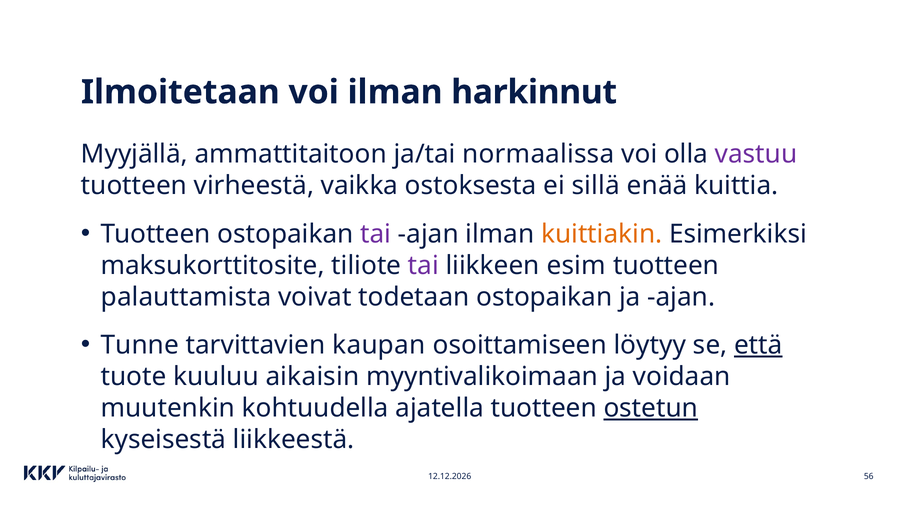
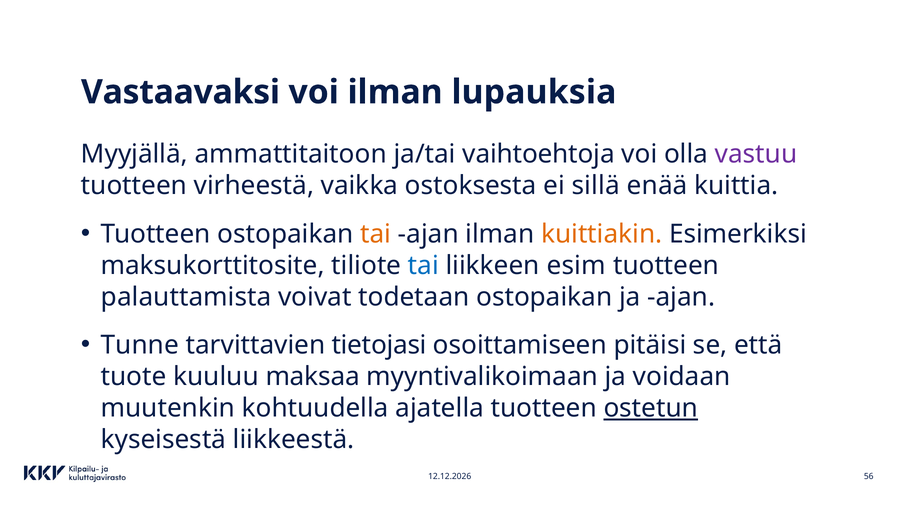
Ilmoitetaan: Ilmoitetaan -> Vastaavaksi
harkinnut: harkinnut -> lupauksia
normaalissa: normaalissa -> vaihtoehtoja
tai at (376, 234) colour: purple -> orange
tai at (423, 265) colour: purple -> blue
kaupan: kaupan -> tietojasi
löytyy: löytyy -> pitäisi
että underline: present -> none
aikaisin: aikaisin -> maksaa
